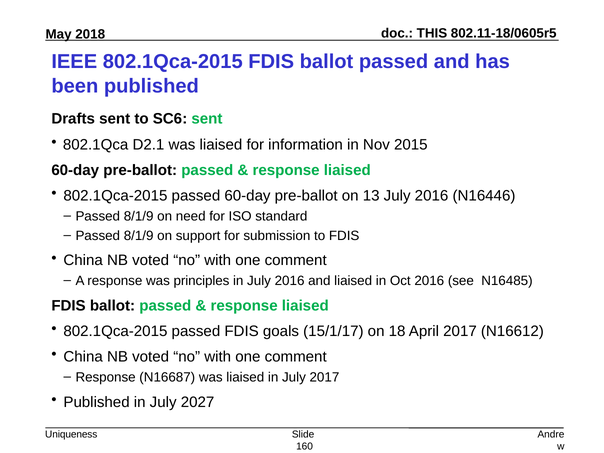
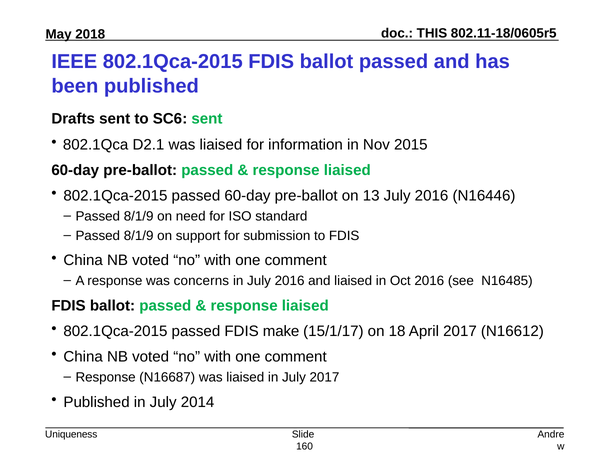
principles: principles -> concerns
goals: goals -> make
2027: 2027 -> 2014
